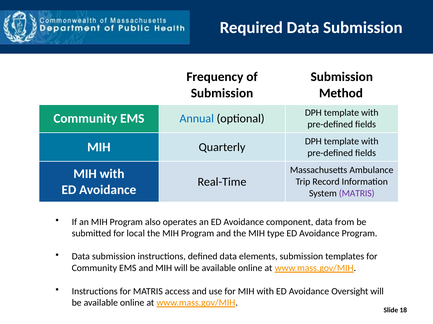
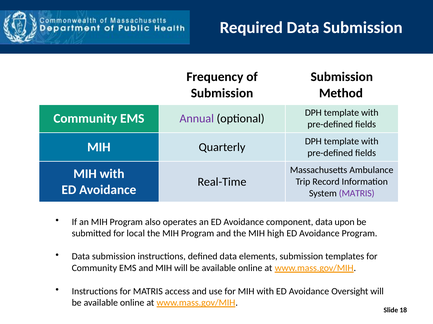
Annual colour: blue -> purple
from: from -> upon
type: type -> high
